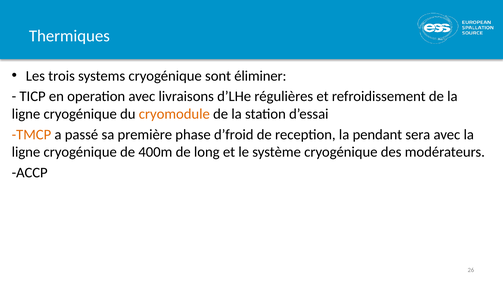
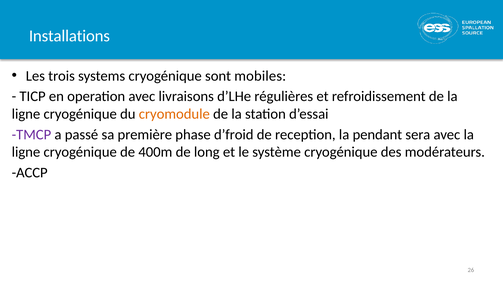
Thermiques: Thermiques -> Installations
éliminer: éliminer -> mobiles
TMCP colour: orange -> purple
